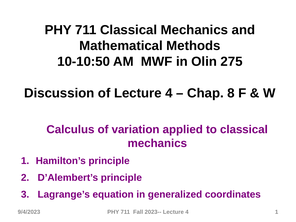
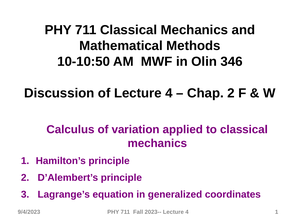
275: 275 -> 346
Chap 8: 8 -> 2
